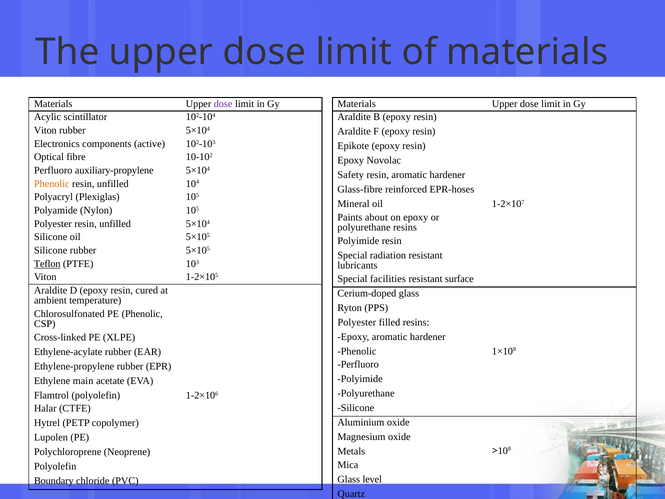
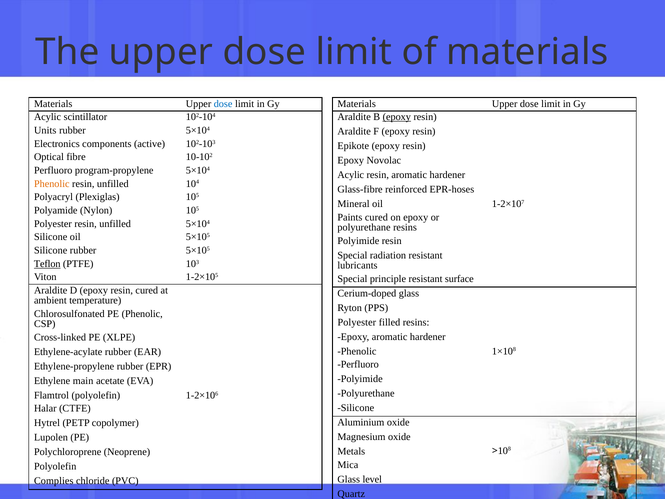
dose at (223, 104) colour: purple -> blue
epoxy at (397, 117) underline: none -> present
Viton at (45, 130): Viton -> Units
auxiliary-propylene: auxiliary-propylene -> program-propylene
Safety at (351, 175): Safety -> Acylic
Paints about: about -> cured
facilities: facilities -> principle
Boundary: Boundary -> Complies
